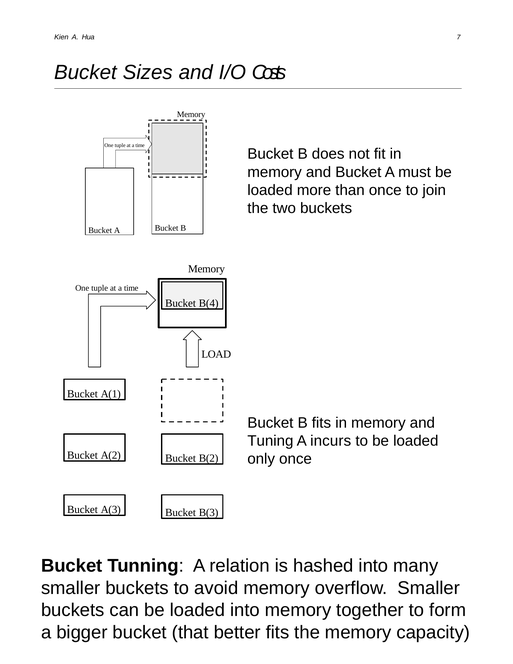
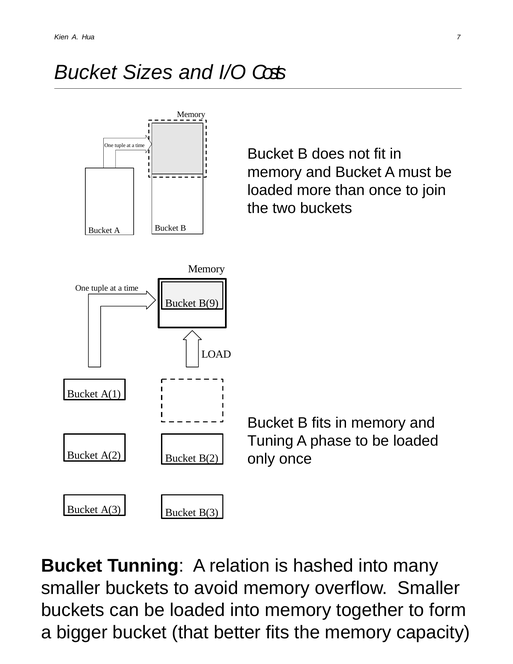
B(4: B(4 -> B(9
incurs: incurs -> phase
